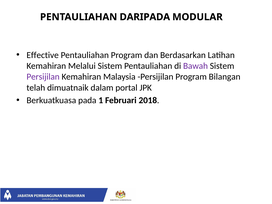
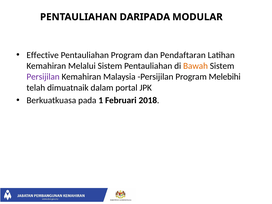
Berdasarkan: Berdasarkan -> Pendaftaran
Bawah colour: purple -> orange
Bilangan: Bilangan -> Melebihi
